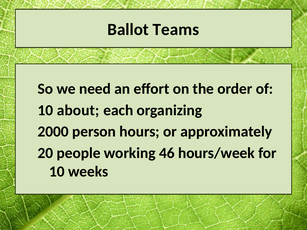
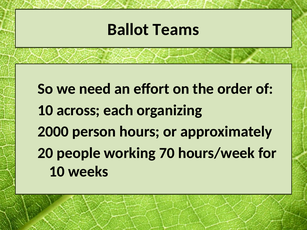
about: about -> across
46: 46 -> 70
